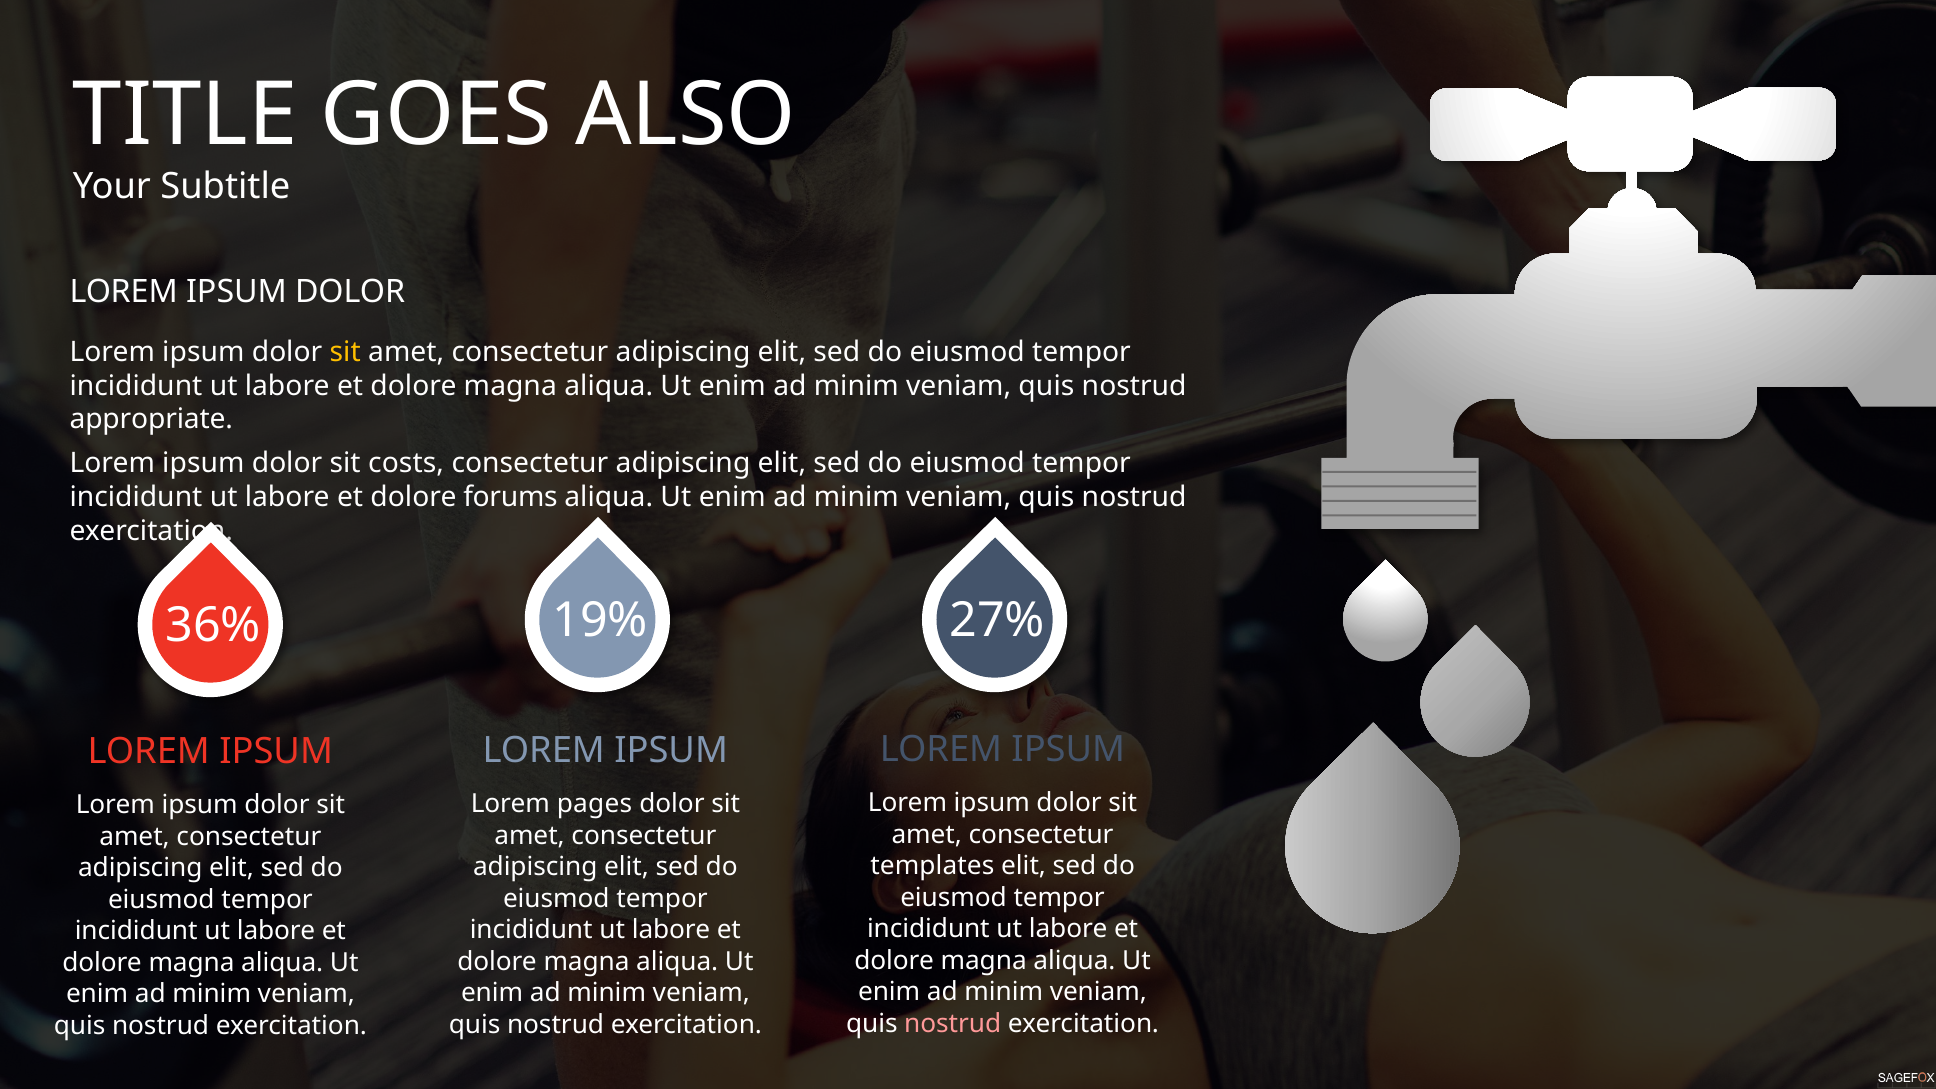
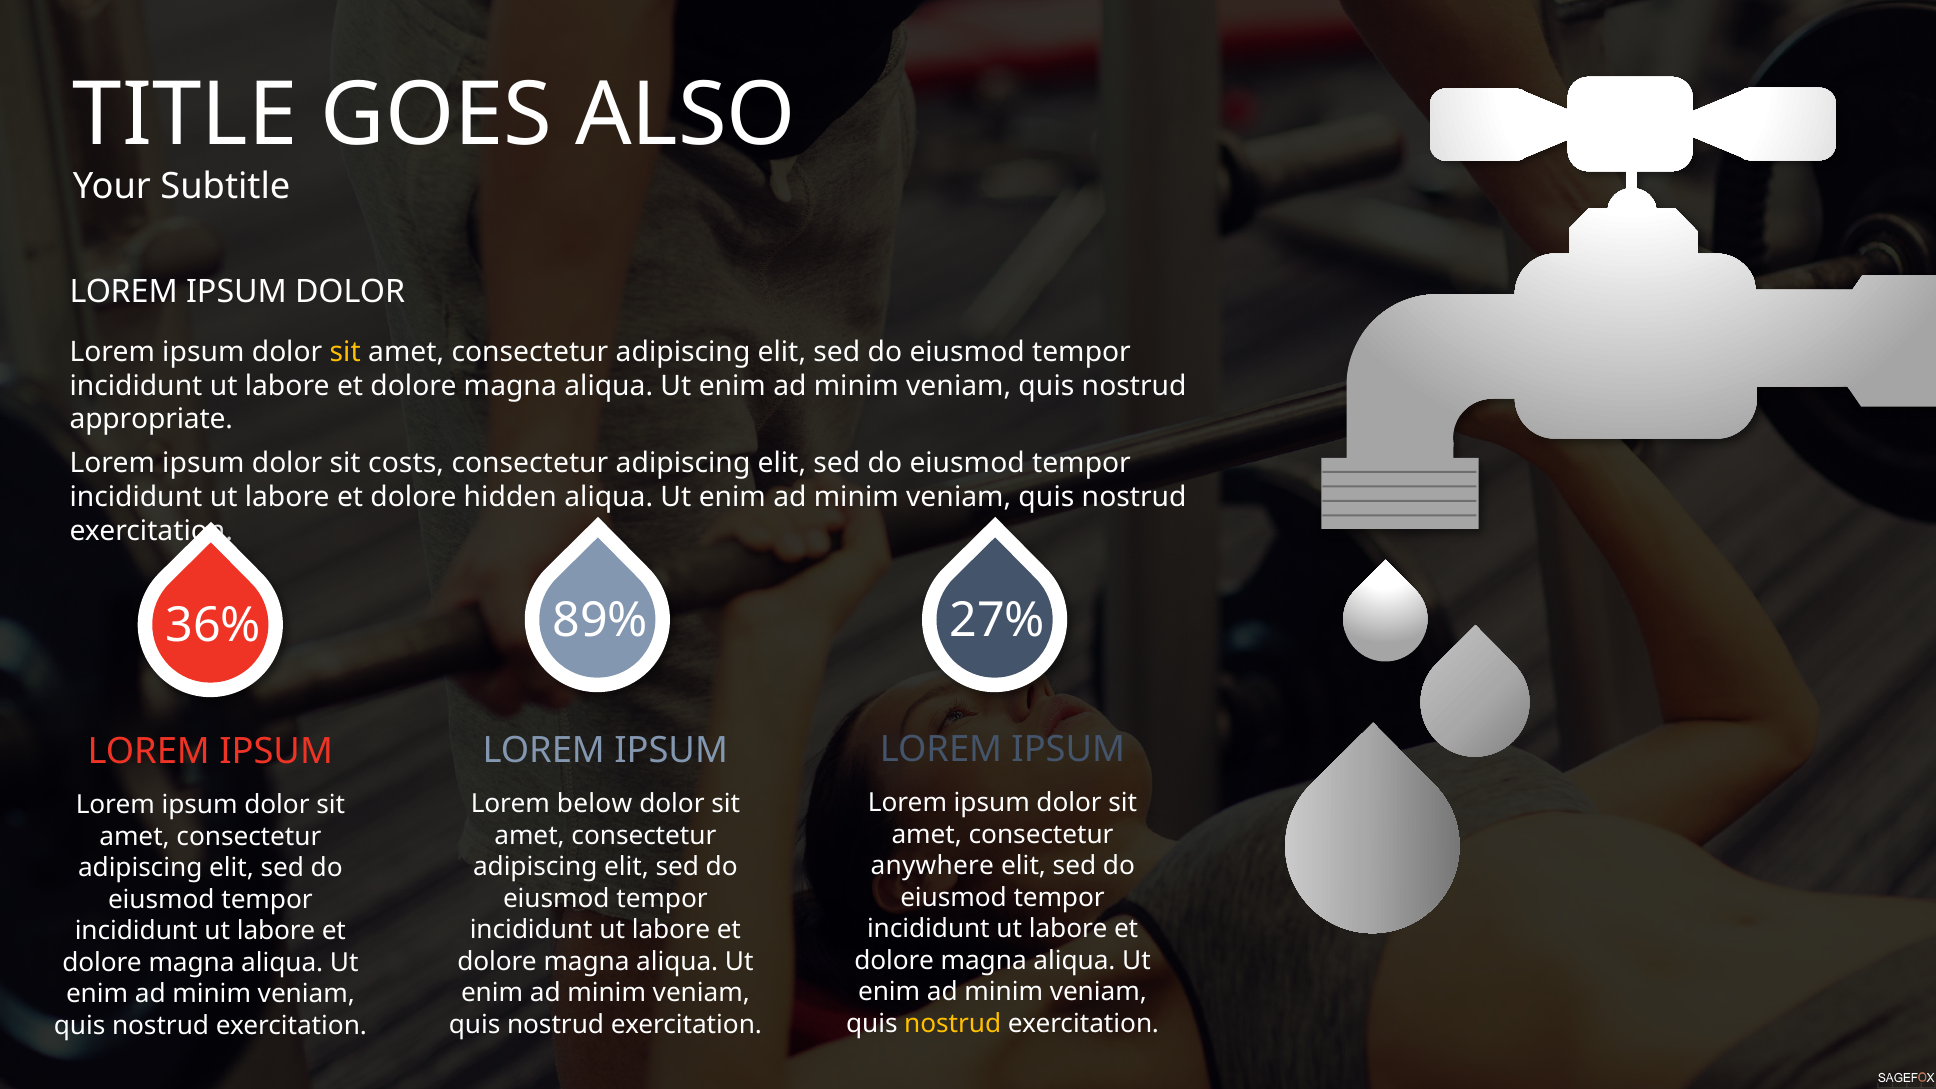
forums: forums -> hidden
19%: 19% -> 89%
pages: pages -> below
templates: templates -> anywhere
nostrud at (953, 1024) colour: pink -> yellow
